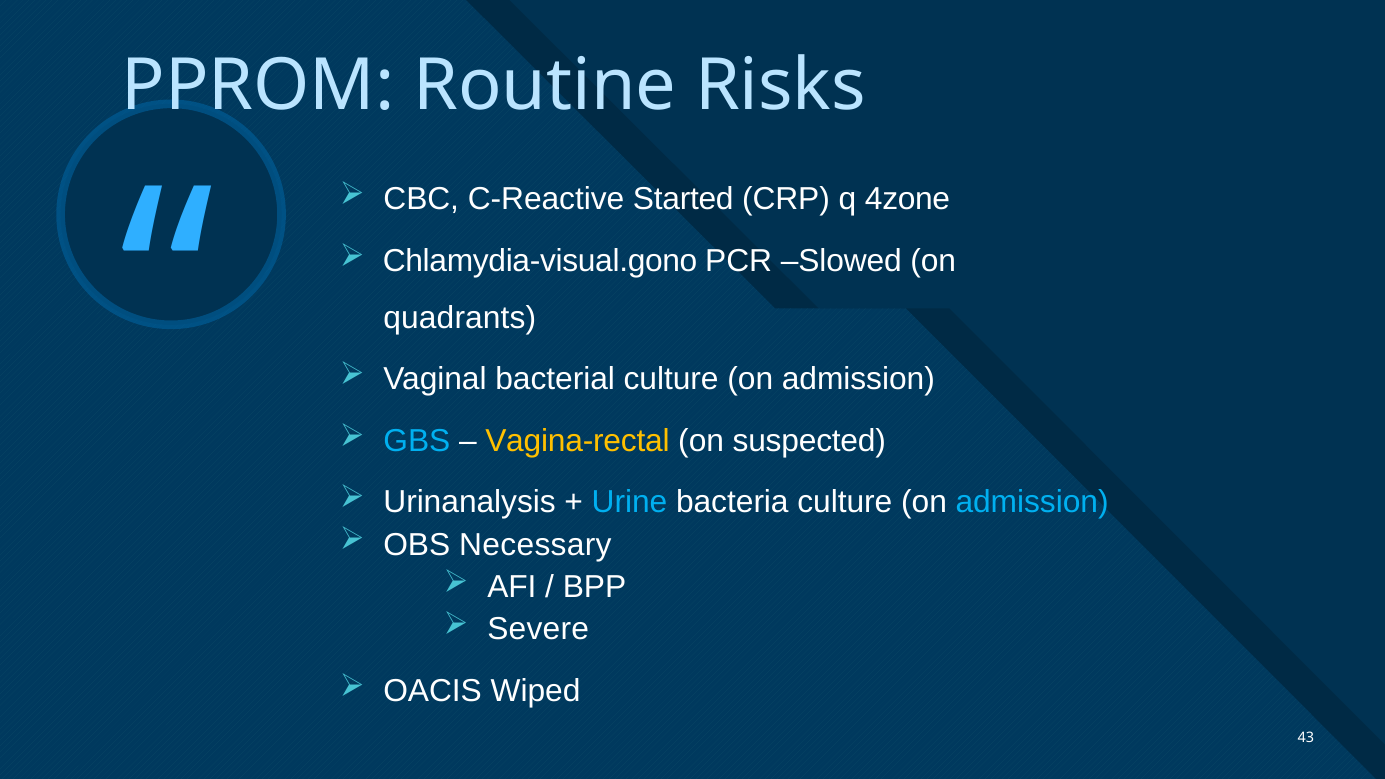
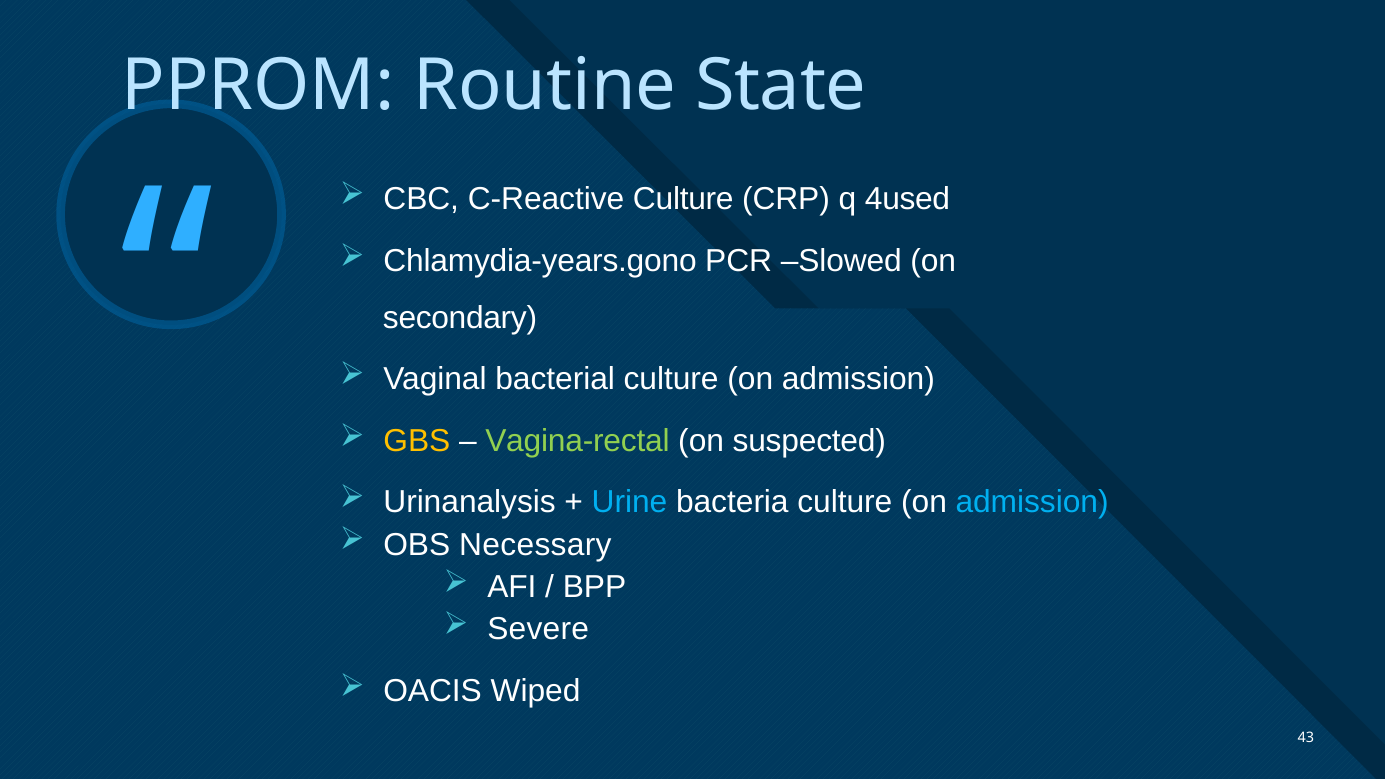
Risks: Risks -> State
C-Reactive Started: Started -> Culture
4zone: 4zone -> 4used
Chlamydia-visual.gono: Chlamydia-visual.gono -> Chlamydia-years.gono
quadrants: quadrants -> secondary
GBS colour: light blue -> yellow
Vagina-rectal colour: yellow -> light green
